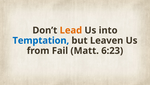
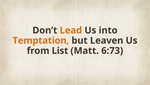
Temptation colour: blue -> orange
Fail: Fail -> List
6:23: 6:23 -> 6:73
